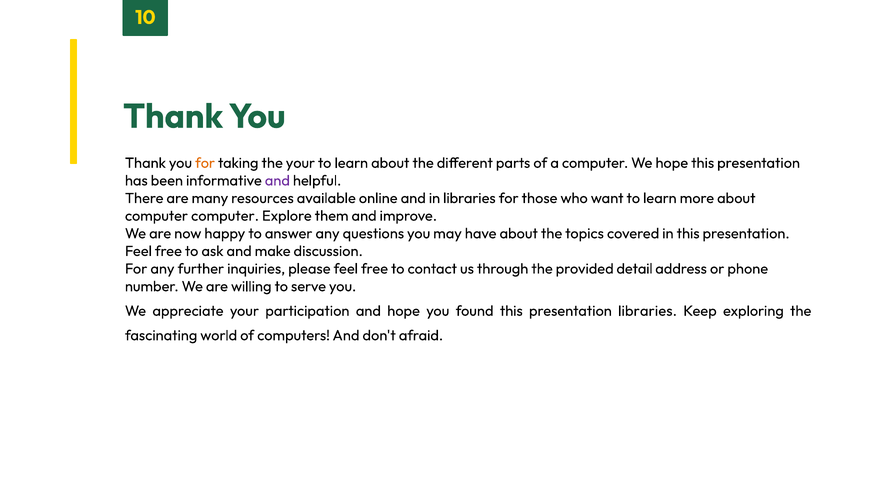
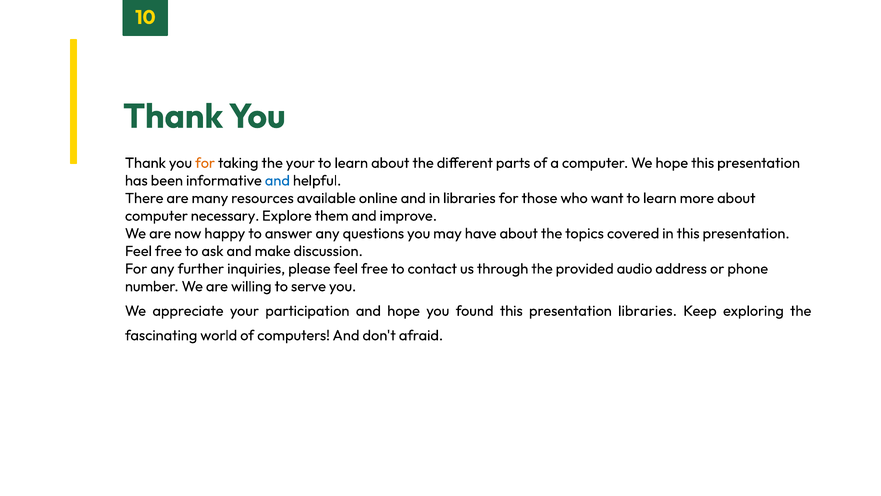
and at (277, 180) colour: purple -> blue
computer computer: computer -> necessary
detail: detail -> audio
